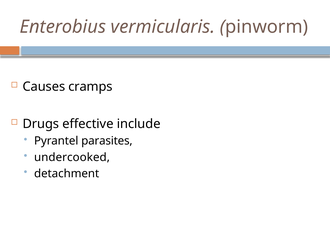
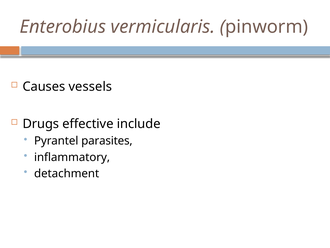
cramps: cramps -> vessels
undercooked: undercooked -> inflammatory
